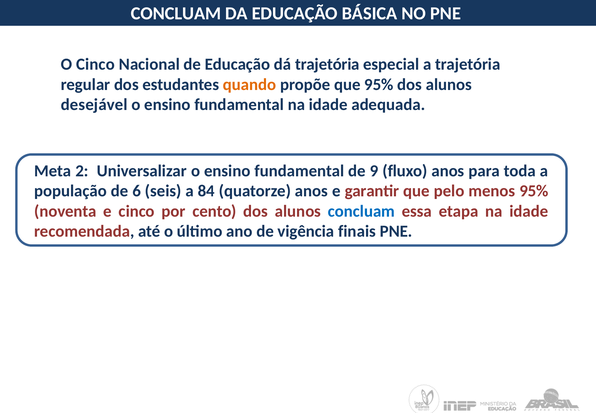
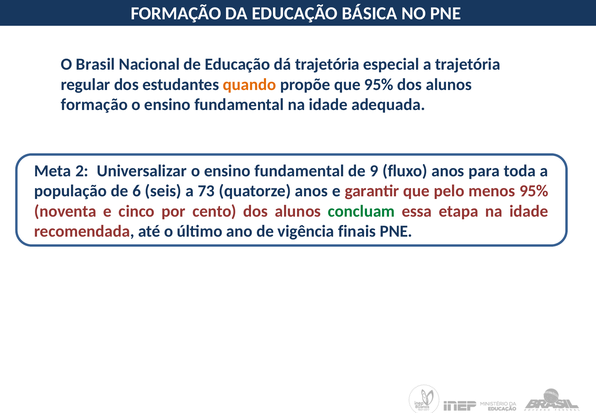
CONCLUAM at (176, 13): CONCLUAM -> FORMAÇÃO
O Cinco: Cinco -> Brasil
desejável at (94, 105): desejável -> formação
84: 84 -> 73
concluam at (361, 211) colour: blue -> green
